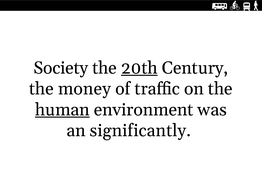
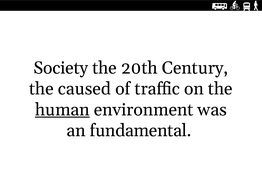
20th underline: present -> none
money: money -> caused
significantly: significantly -> fundamental
